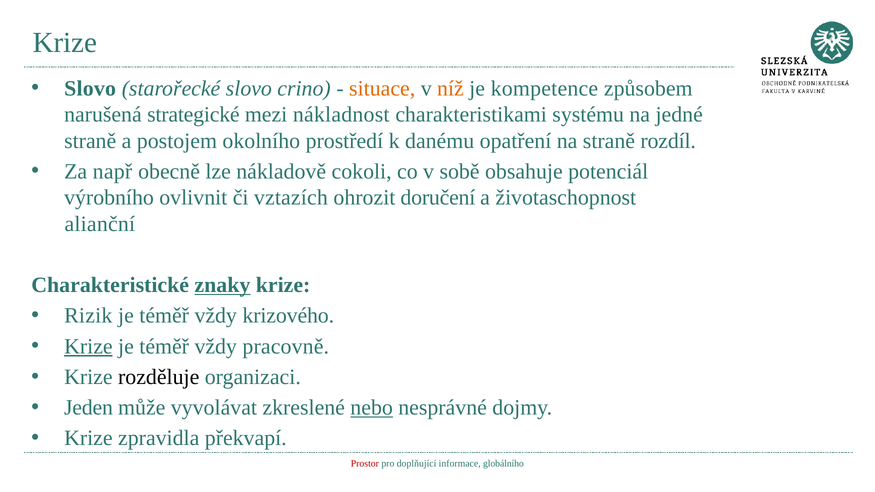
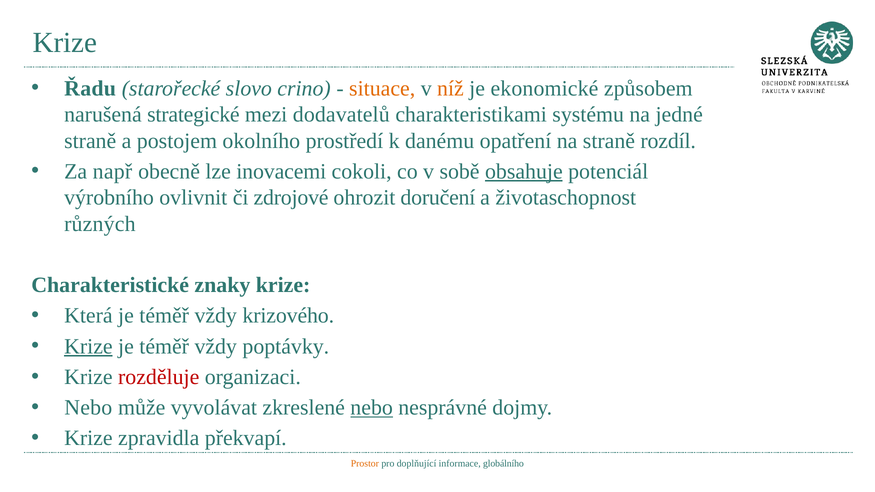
Slovo at (90, 88): Slovo -> Řadu
kompetence: kompetence -> ekonomické
nákladnost: nákladnost -> dodavatelů
nákladově: nákladově -> inovacemi
obsahuje underline: none -> present
vztazích: vztazích -> zdrojové
alianční: alianční -> různých
znaky underline: present -> none
Rizik: Rizik -> Která
pracovně: pracovně -> poptávky
rozděluje colour: black -> red
Jeden at (89, 408): Jeden -> Nebo
Prostor colour: red -> orange
